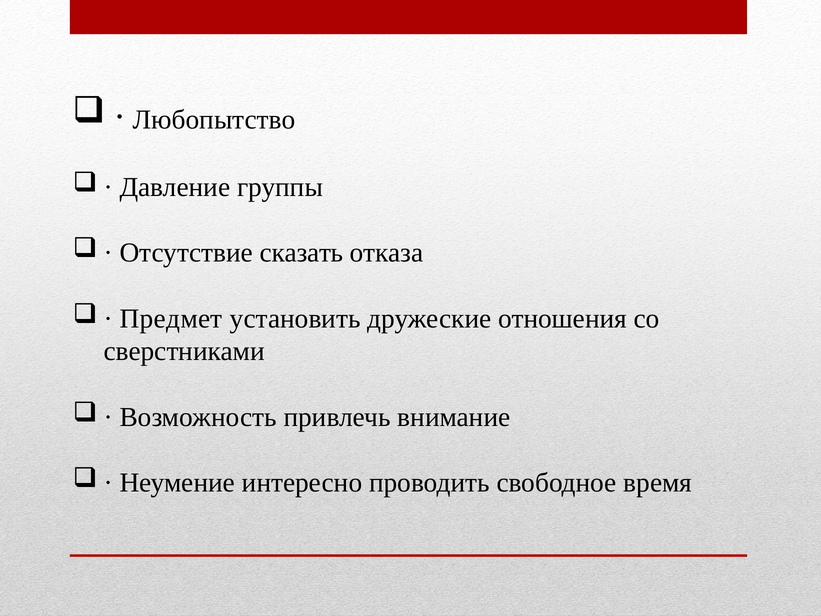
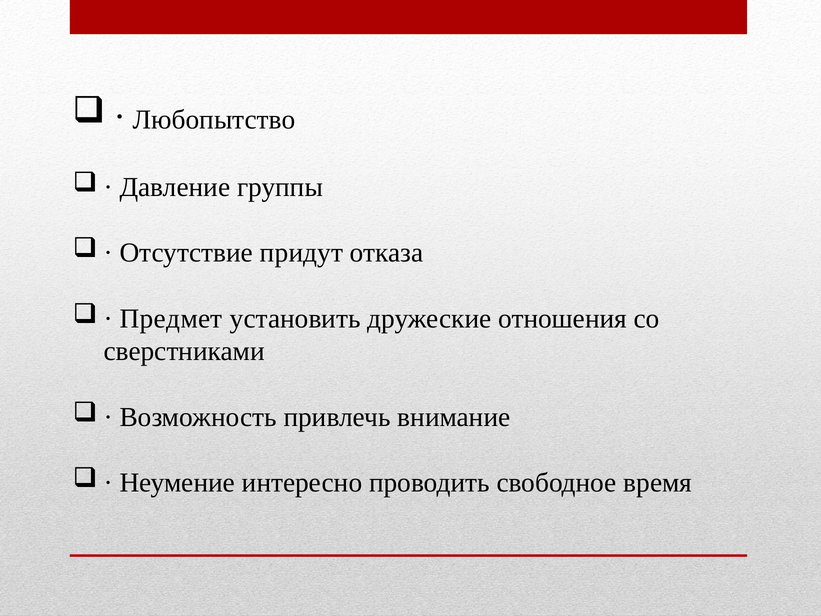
сказать: сказать -> придут
